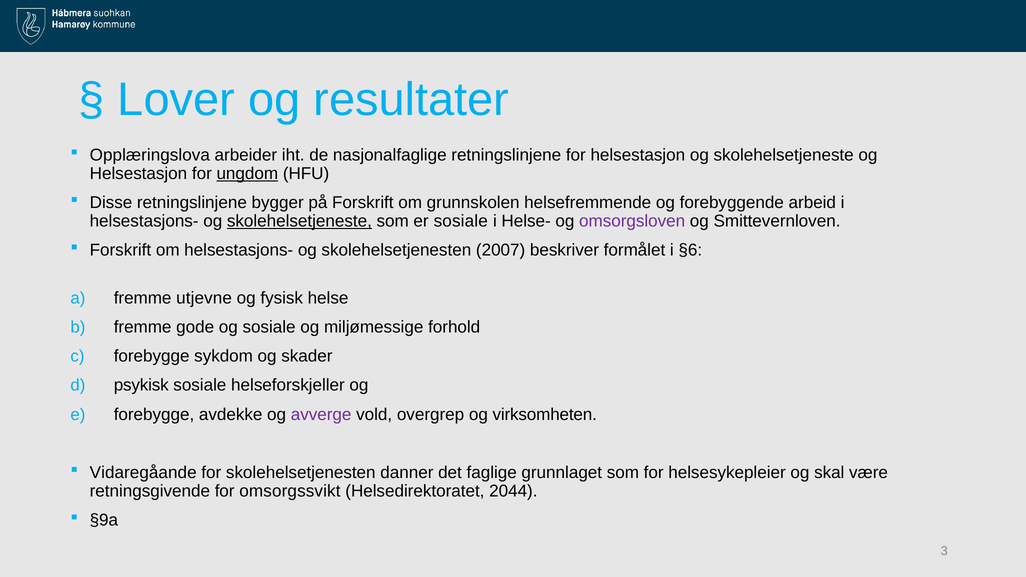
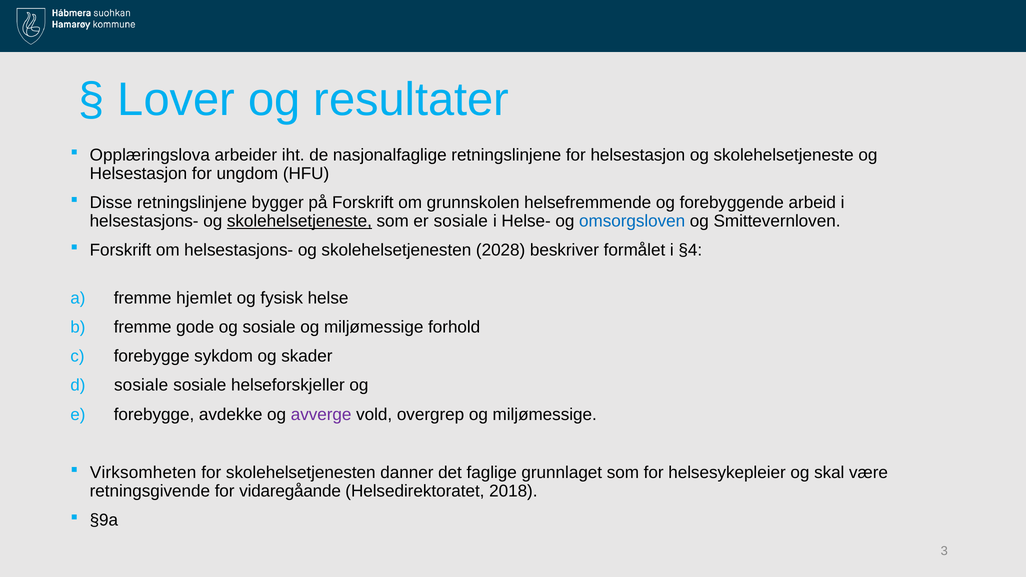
ungdom underline: present -> none
omsorgsloven colour: purple -> blue
2007: 2007 -> 2028
§6: §6 -> §4
utjevne: utjevne -> hjemlet
psykisk at (141, 385): psykisk -> sosiale
overgrep og virksomheten: virksomheten -> miljømessige
Vidaregåande: Vidaregåande -> Virksomheten
omsorgssvikt: omsorgssvikt -> vidaregåande
2044: 2044 -> 2018
